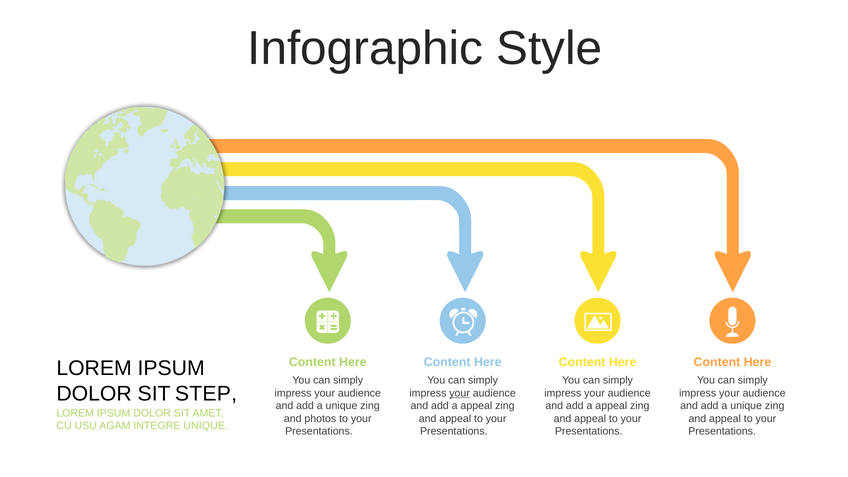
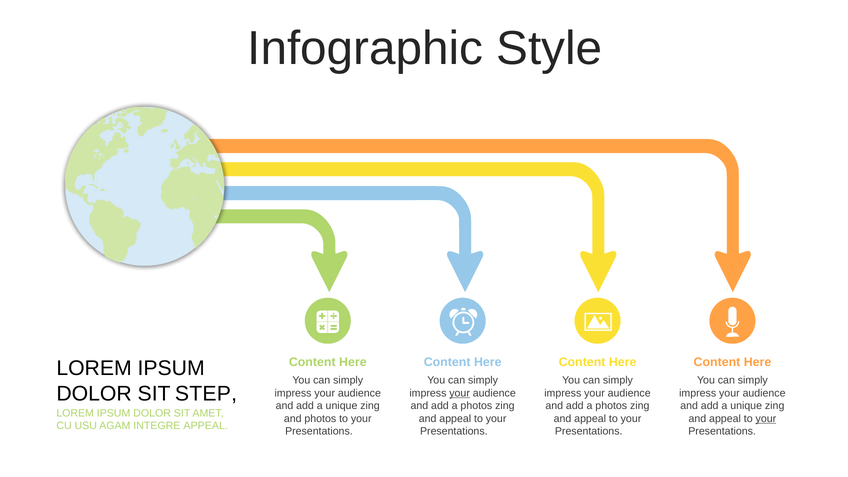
appeal at (476, 406): appeal -> photos
appeal at (611, 406): appeal -> photos
your at (766, 419) underline: none -> present
INTEGRE UNIQUE: UNIQUE -> APPEAL
